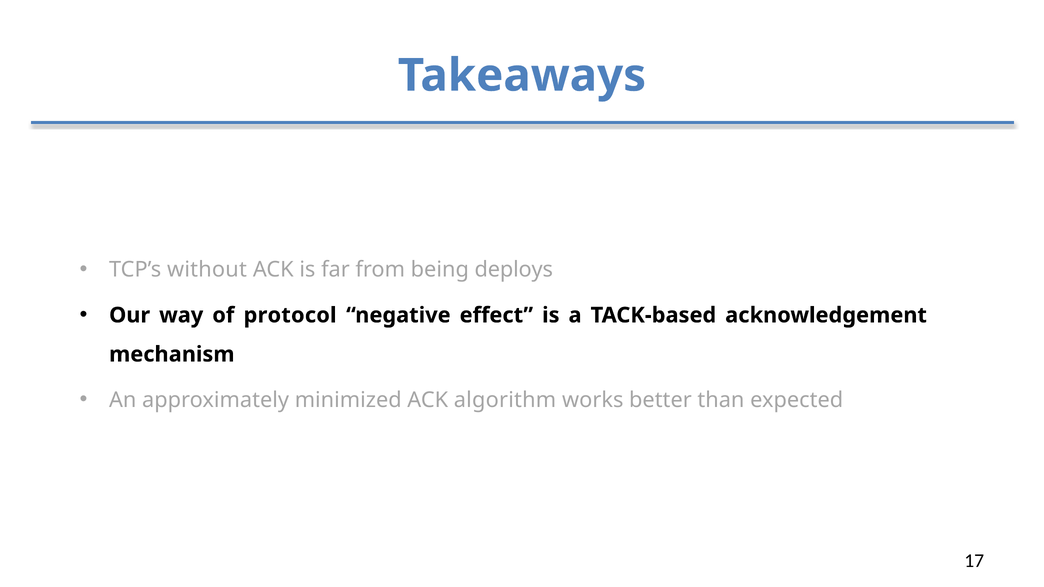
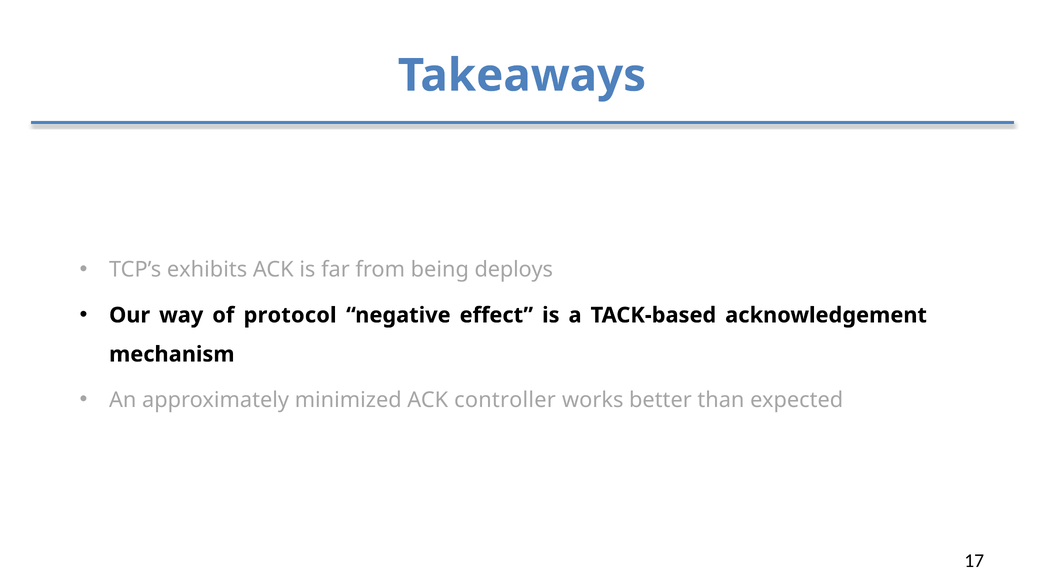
without: without -> exhibits
algorithm: algorithm -> controller
